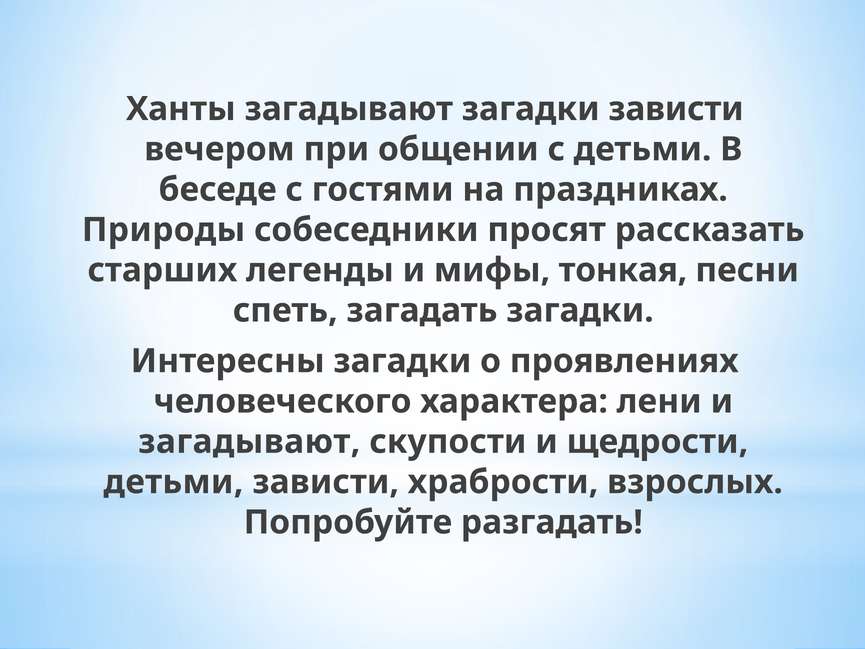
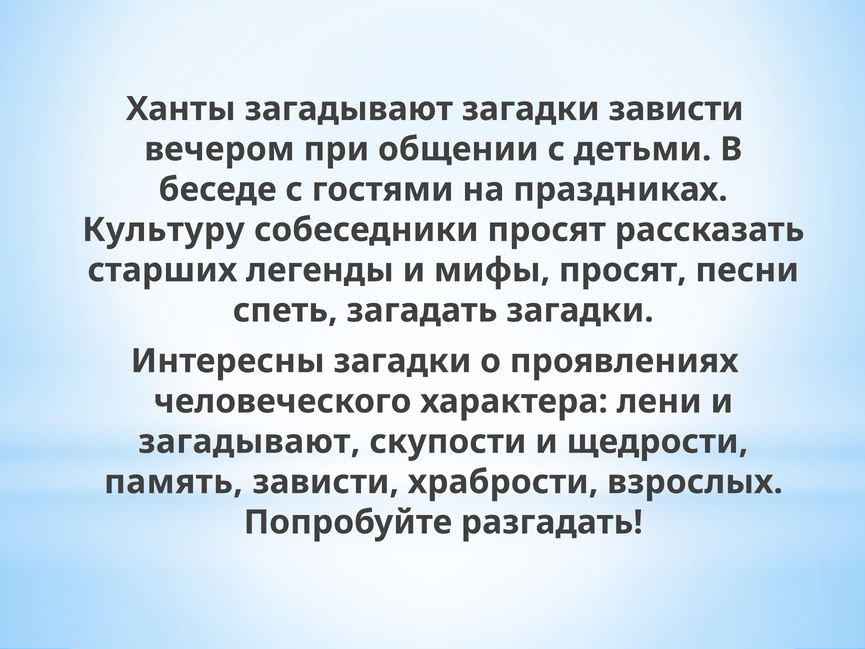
Природы: Природы -> Культуру
мифы тонкая: тонкая -> просят
детьми at (173, 482): детьми -> память
